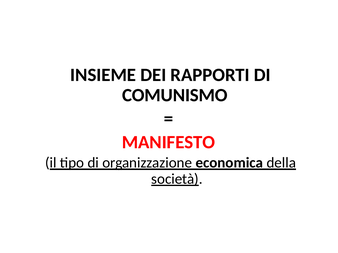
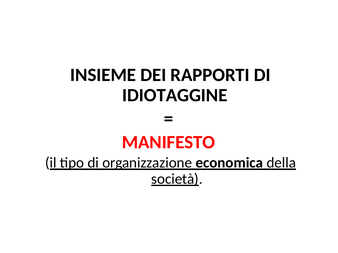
COMUNISMO: COMUNISMO -> IDIOTAGGINE
